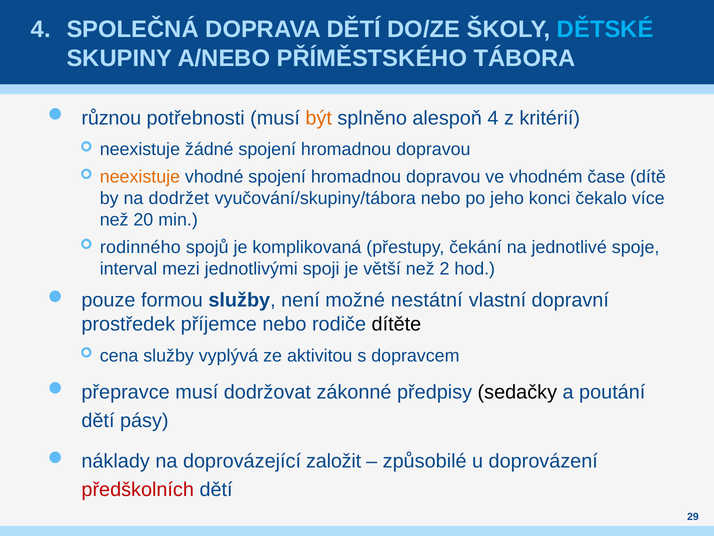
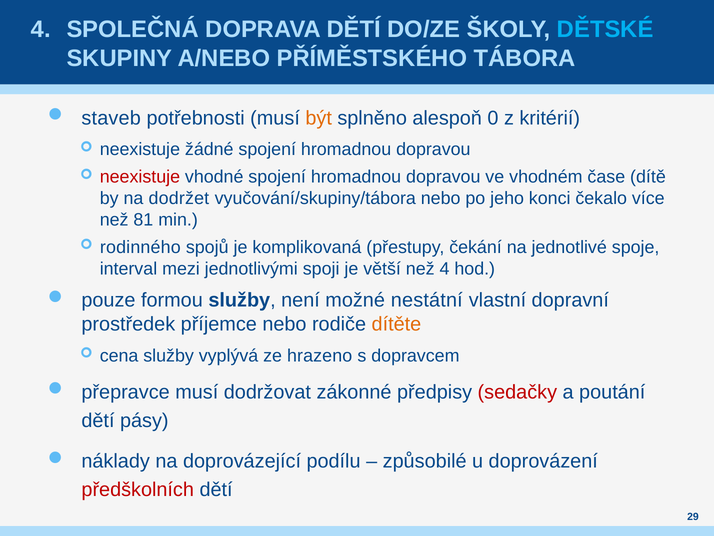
různou: různou -> staveb
alespoň 4: 4 -> 0
neexistuje at (140, 177) colour: orange -> red
20: 20 -> 81
než 2: 2 -> 4
dítěte colour: black -> orange
aktivitou: aktivitou -> hrazeno
sedačky colour: black -> red
založit: založit -> podílu
